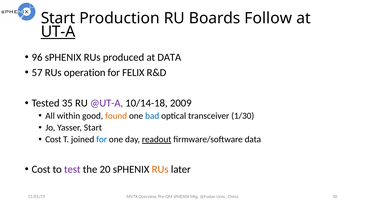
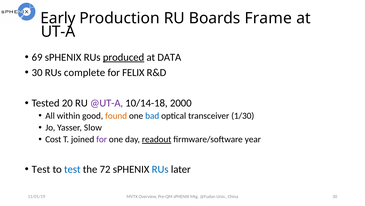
Start at (58, 18): Start -> Early
Follow: Follow -> Frame
UT-A underline: present -> none
96: 96 -> 69
produced underline: none -> present
57 at (37, 72): 57 -> 30
operation: operation -> complete
35: 35 -> 20
2009: 2009 -> 2000
Yasser Start: Start -> Slow
for at (102, 139) colour: blue -> purple
firmware/software data: data -> year
Cost at (41, 169): Cost -> Test
test at (72, 169) colour: purple -> blue
20: 20 -> 72
RUs at (160, 169) colour: orange -> blue
